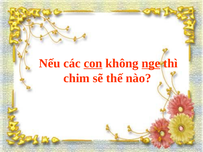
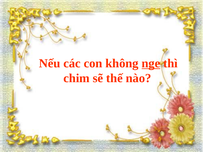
con underline: present -> none
